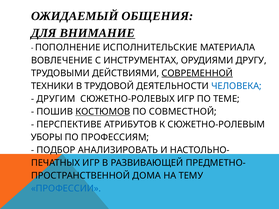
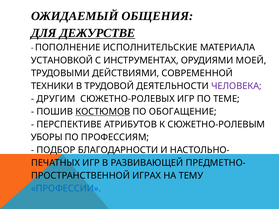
ВНИМАНИЕ: ВНИМАНИЕ -> ДЕЖУРСТВЕ
ВОВЛЕЧЕНИЕ: ВОВЛЕЧЕНИЕ -> УСТАНОВКОЙ
ДРУГУ: ДРУГУ -> МОЕЙ
СОВРЕМЕННОЙ underline: present -> none
ЧЕЛОВЕКА colour: blue -> purple
СОВМЕСТНОЙ: СОВМЕСТНОЙ -> ОБОГАЩЕНИЕ
АНАЛИЗИРОВАТЬ: АНАЛИЗИРОВАТЬ -> БЛАГОДАРНОСТИ
ДОМА: ДОМА -> ИГРАХ
